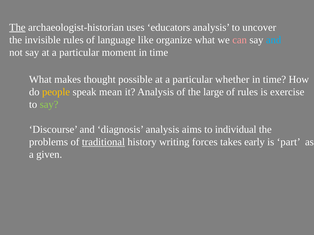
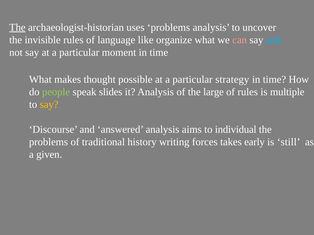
uses educators: educators -> problems
whether: whether -> strategy
people colour: yellow -> light green
mean: mean -> slides
exercise: exercise -> multiple
say at (49, 105) colour: light green -> yellow
diagnosis: diagnosis -> answered
traditional underline: present -> none
part: part -> still
